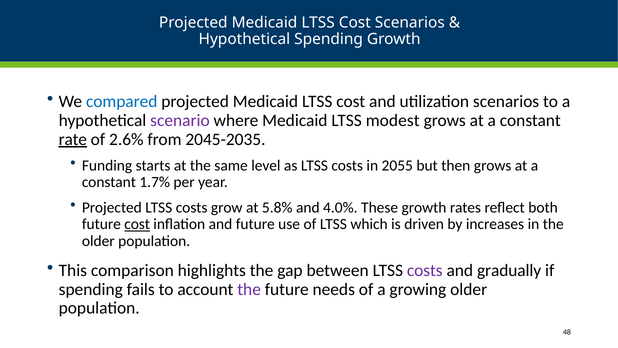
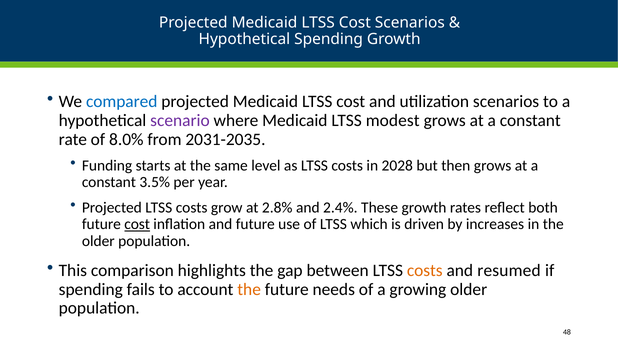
rate underline: present -> none
2.6%: 2.6% -> 8.0%
2045-2035: 2045-2035 -> 2031-2035
2055: 2055 -> 2028
1.7%: 1.7% -> 3.5%
5.8%: 5.8% -> 2.8%
4.0%: 4.0% -> 2.4%
costs at (425, 270) colour: purple -> orange
gradually: gradually -> resumed
the at (249, 289) colour: purple -> orange
